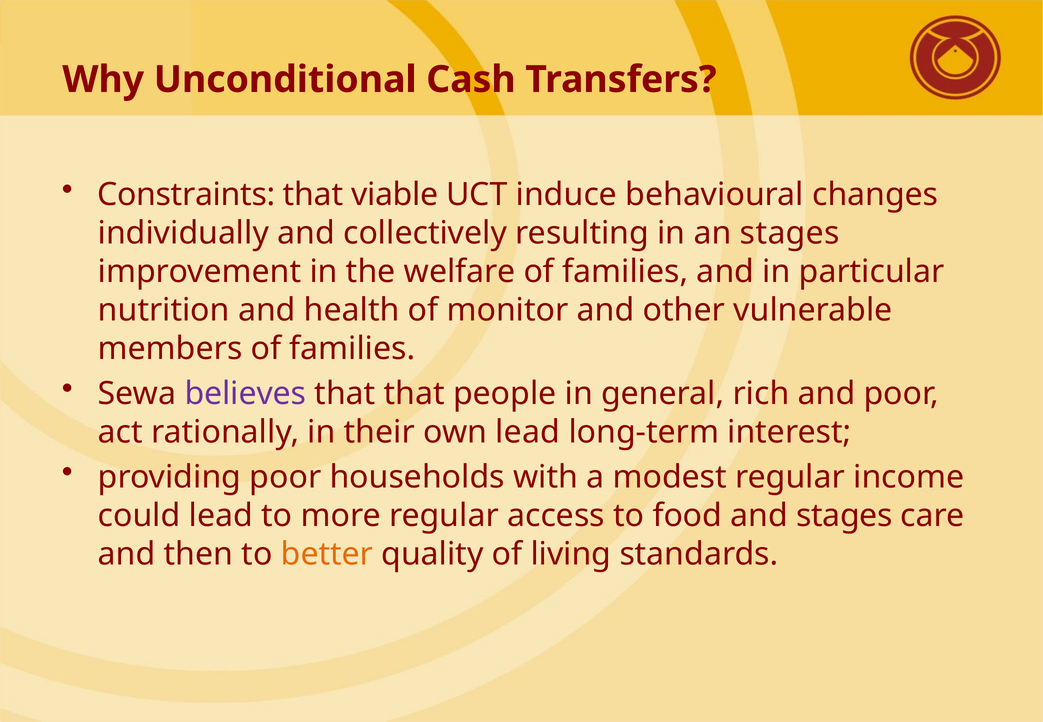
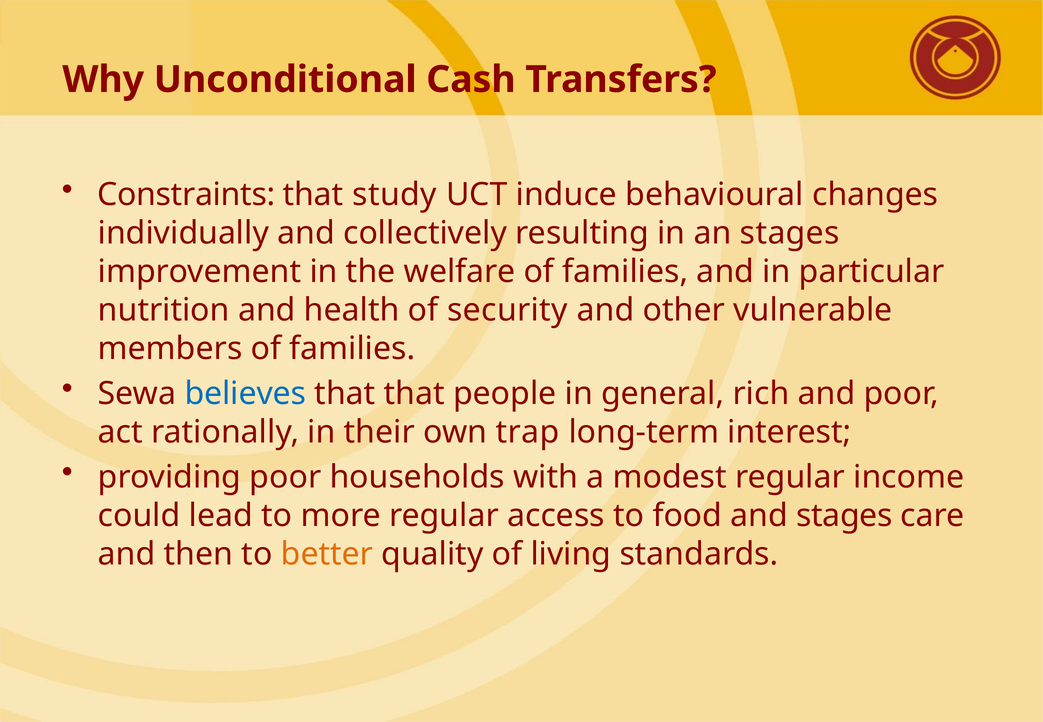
viable: viable -> study
monitor: monitor -> security
believes colour: purple -> blue
own lead: lead -> trap
